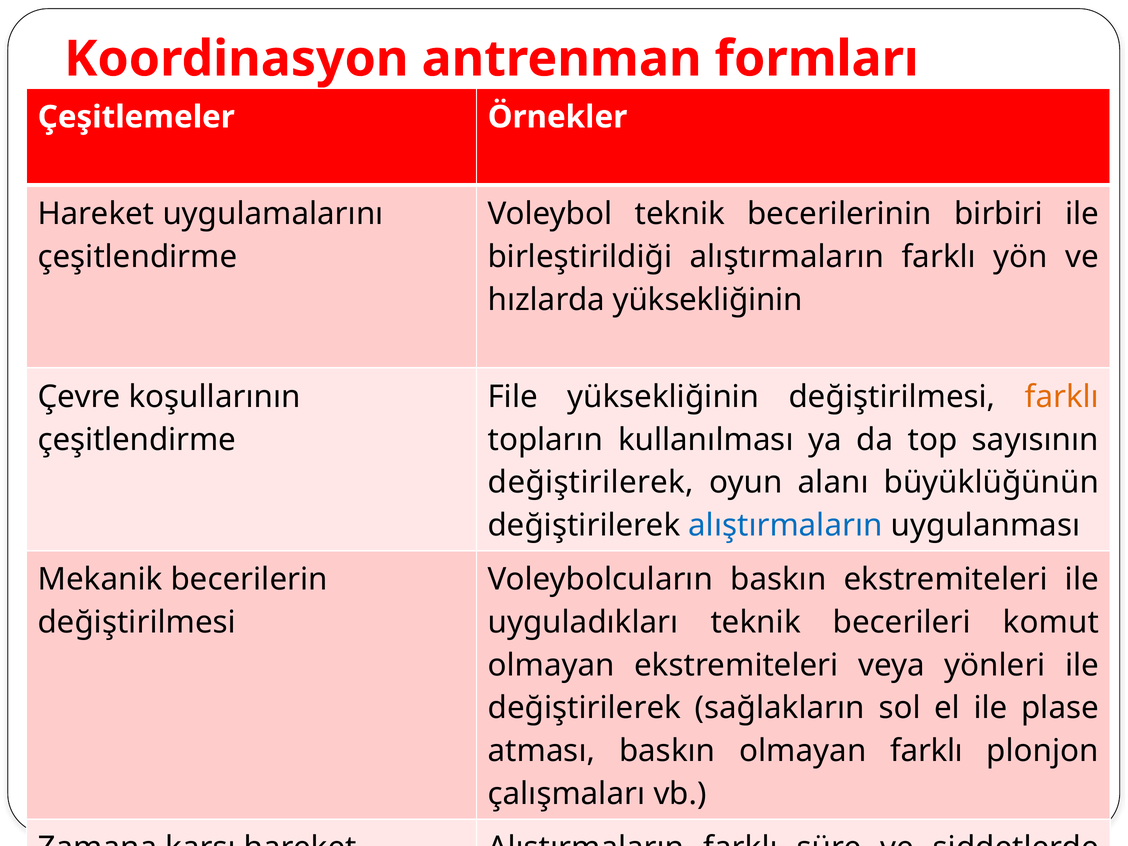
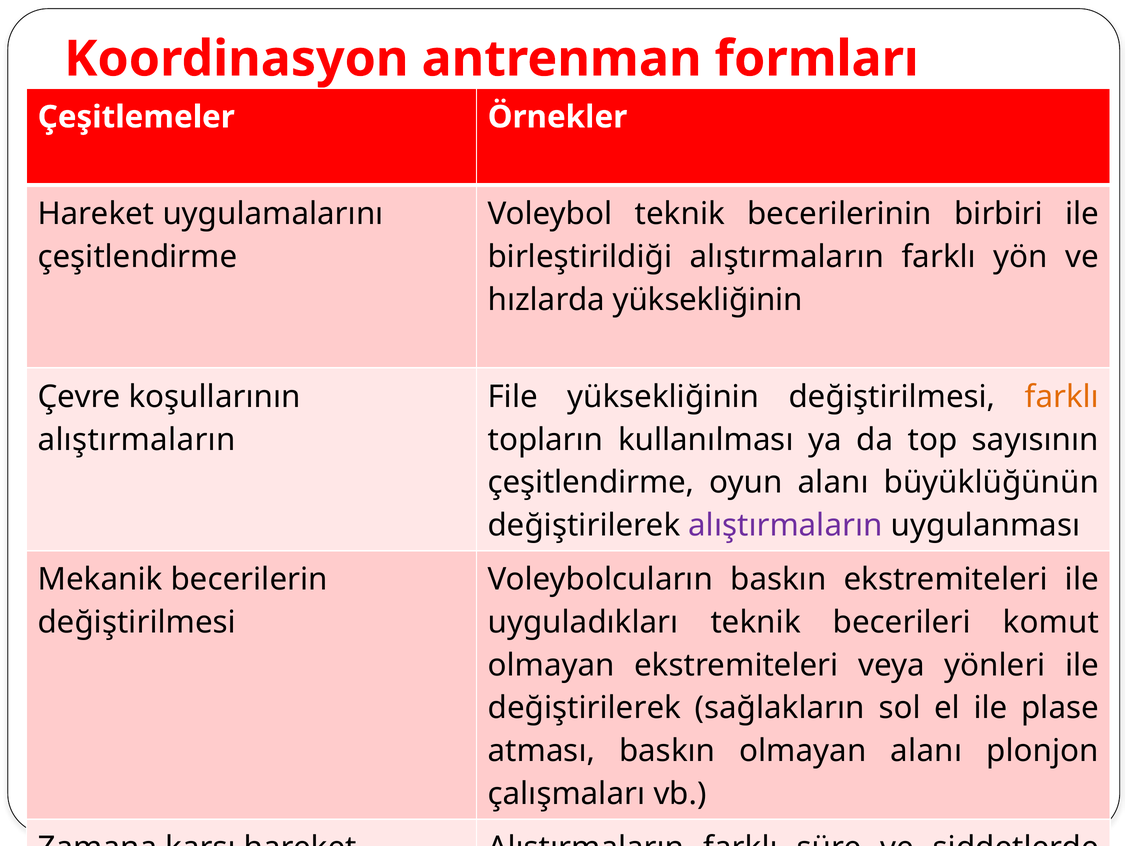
çeşitlendirme at (137, 440): çeşitlendirme -> alıştırmaların
değiştirilerek at (591, 483): değiştirilerek -> çeşitlendirme
alıştırmaların at (785, 525) colour: blue -> purple
olmayan farklı: farklı -> alanı
